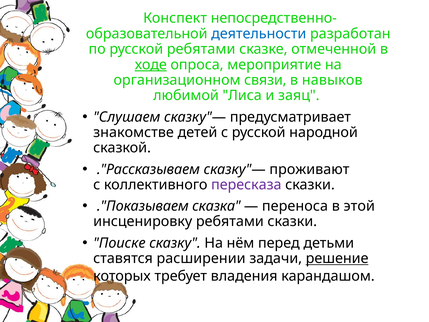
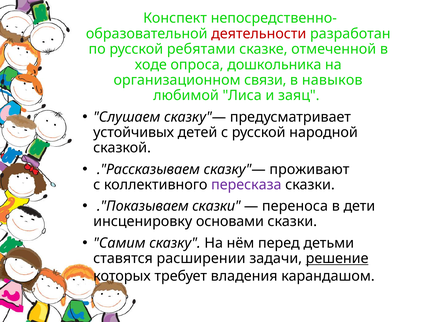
деятельности colour: blue -> red
ходе underline: present -> none
мероприятие: мероприятие -> дошкольника
знакомстве: знакомстве -> устойчивых
."Показываем сказка: сказка -> сказки
этой: этой -> дети
инсценировку ребятами: ребятами -> основами
Поиске: Поиске -> Самим
